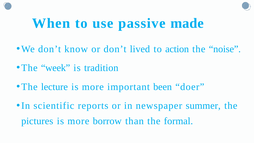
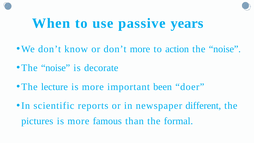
made: made -> years
don’t lived: lived -> more
week at (56, 68): week -> noise
tradition: tradition -> decorate
summer: summer -> different
borrow: borrow -> famous
